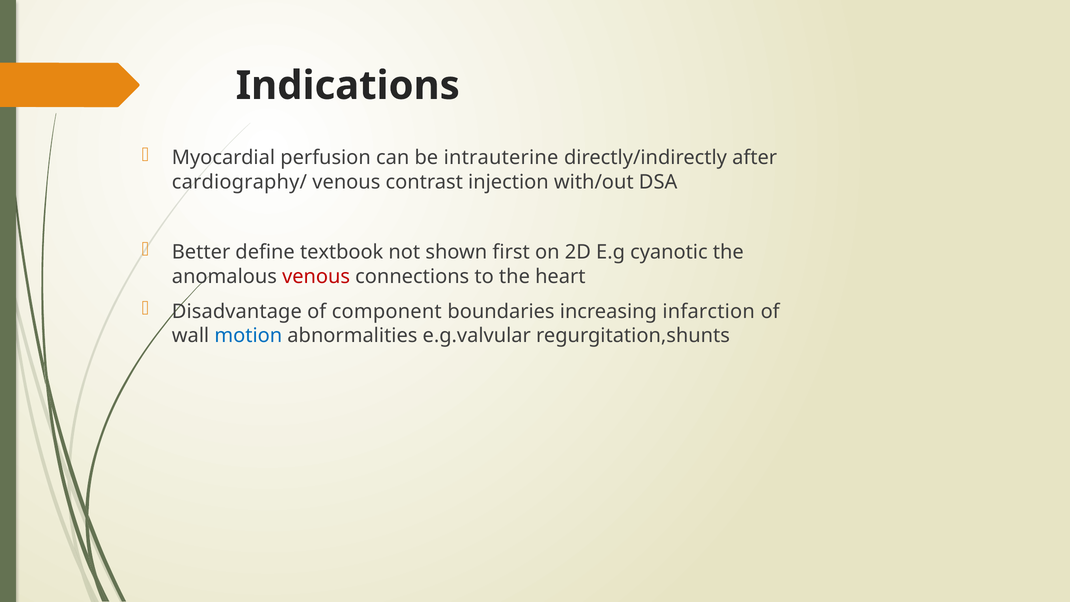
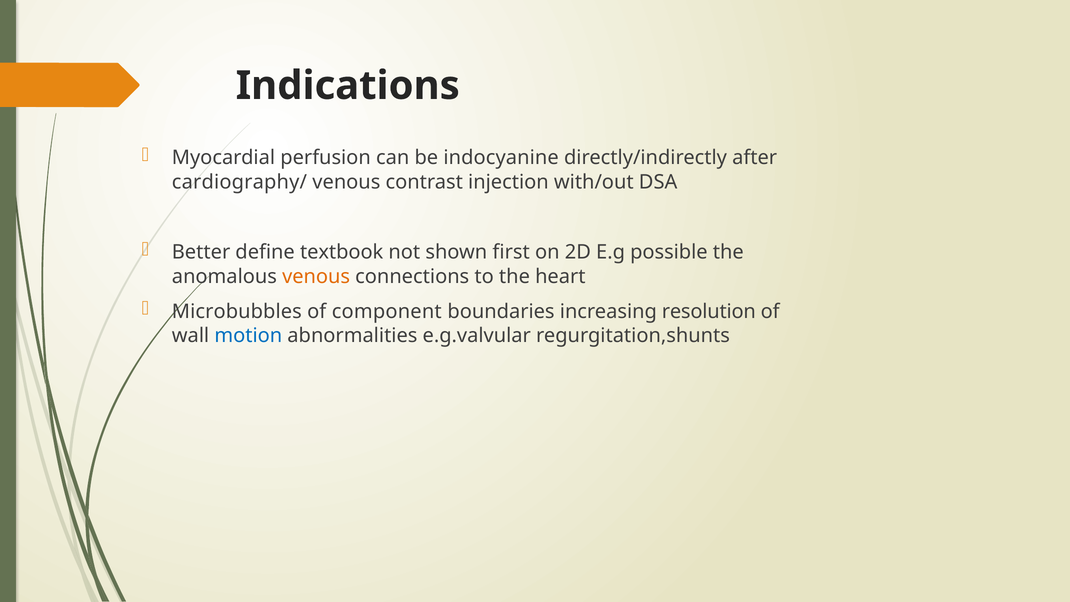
intrauterine: intrauterine -> indocyanine
cyanotic: cyanotic -> possible
venous at (316, 276) colour: red -> orange
Disadvantage: Disadvantage -> Microbubbles
infarction: infarction -> resolution
